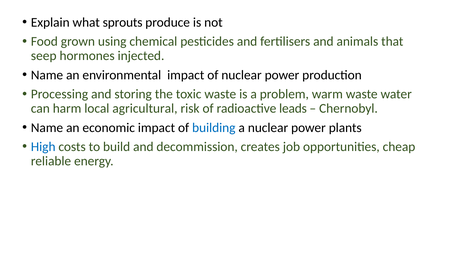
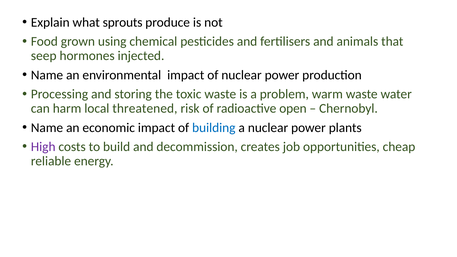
agricultural: agricultural -> threatened
leads: leads -> open
High colour: blue -> purple
